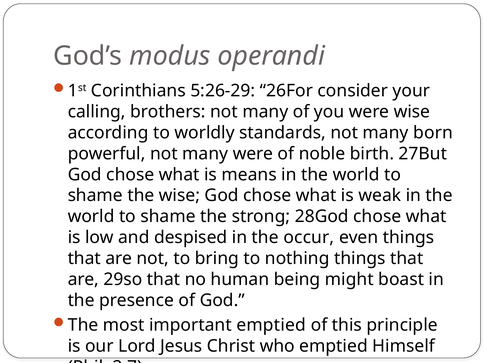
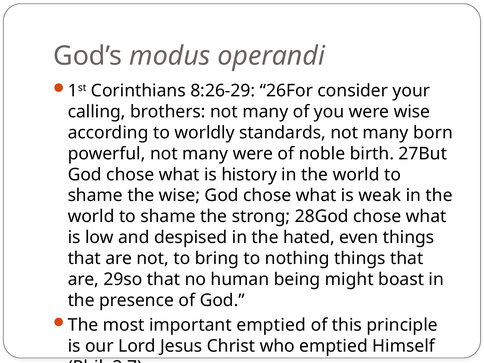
5:26-29: 5:26-29 -> 8:26-29
means: means -> history
occur: occur -> hated
